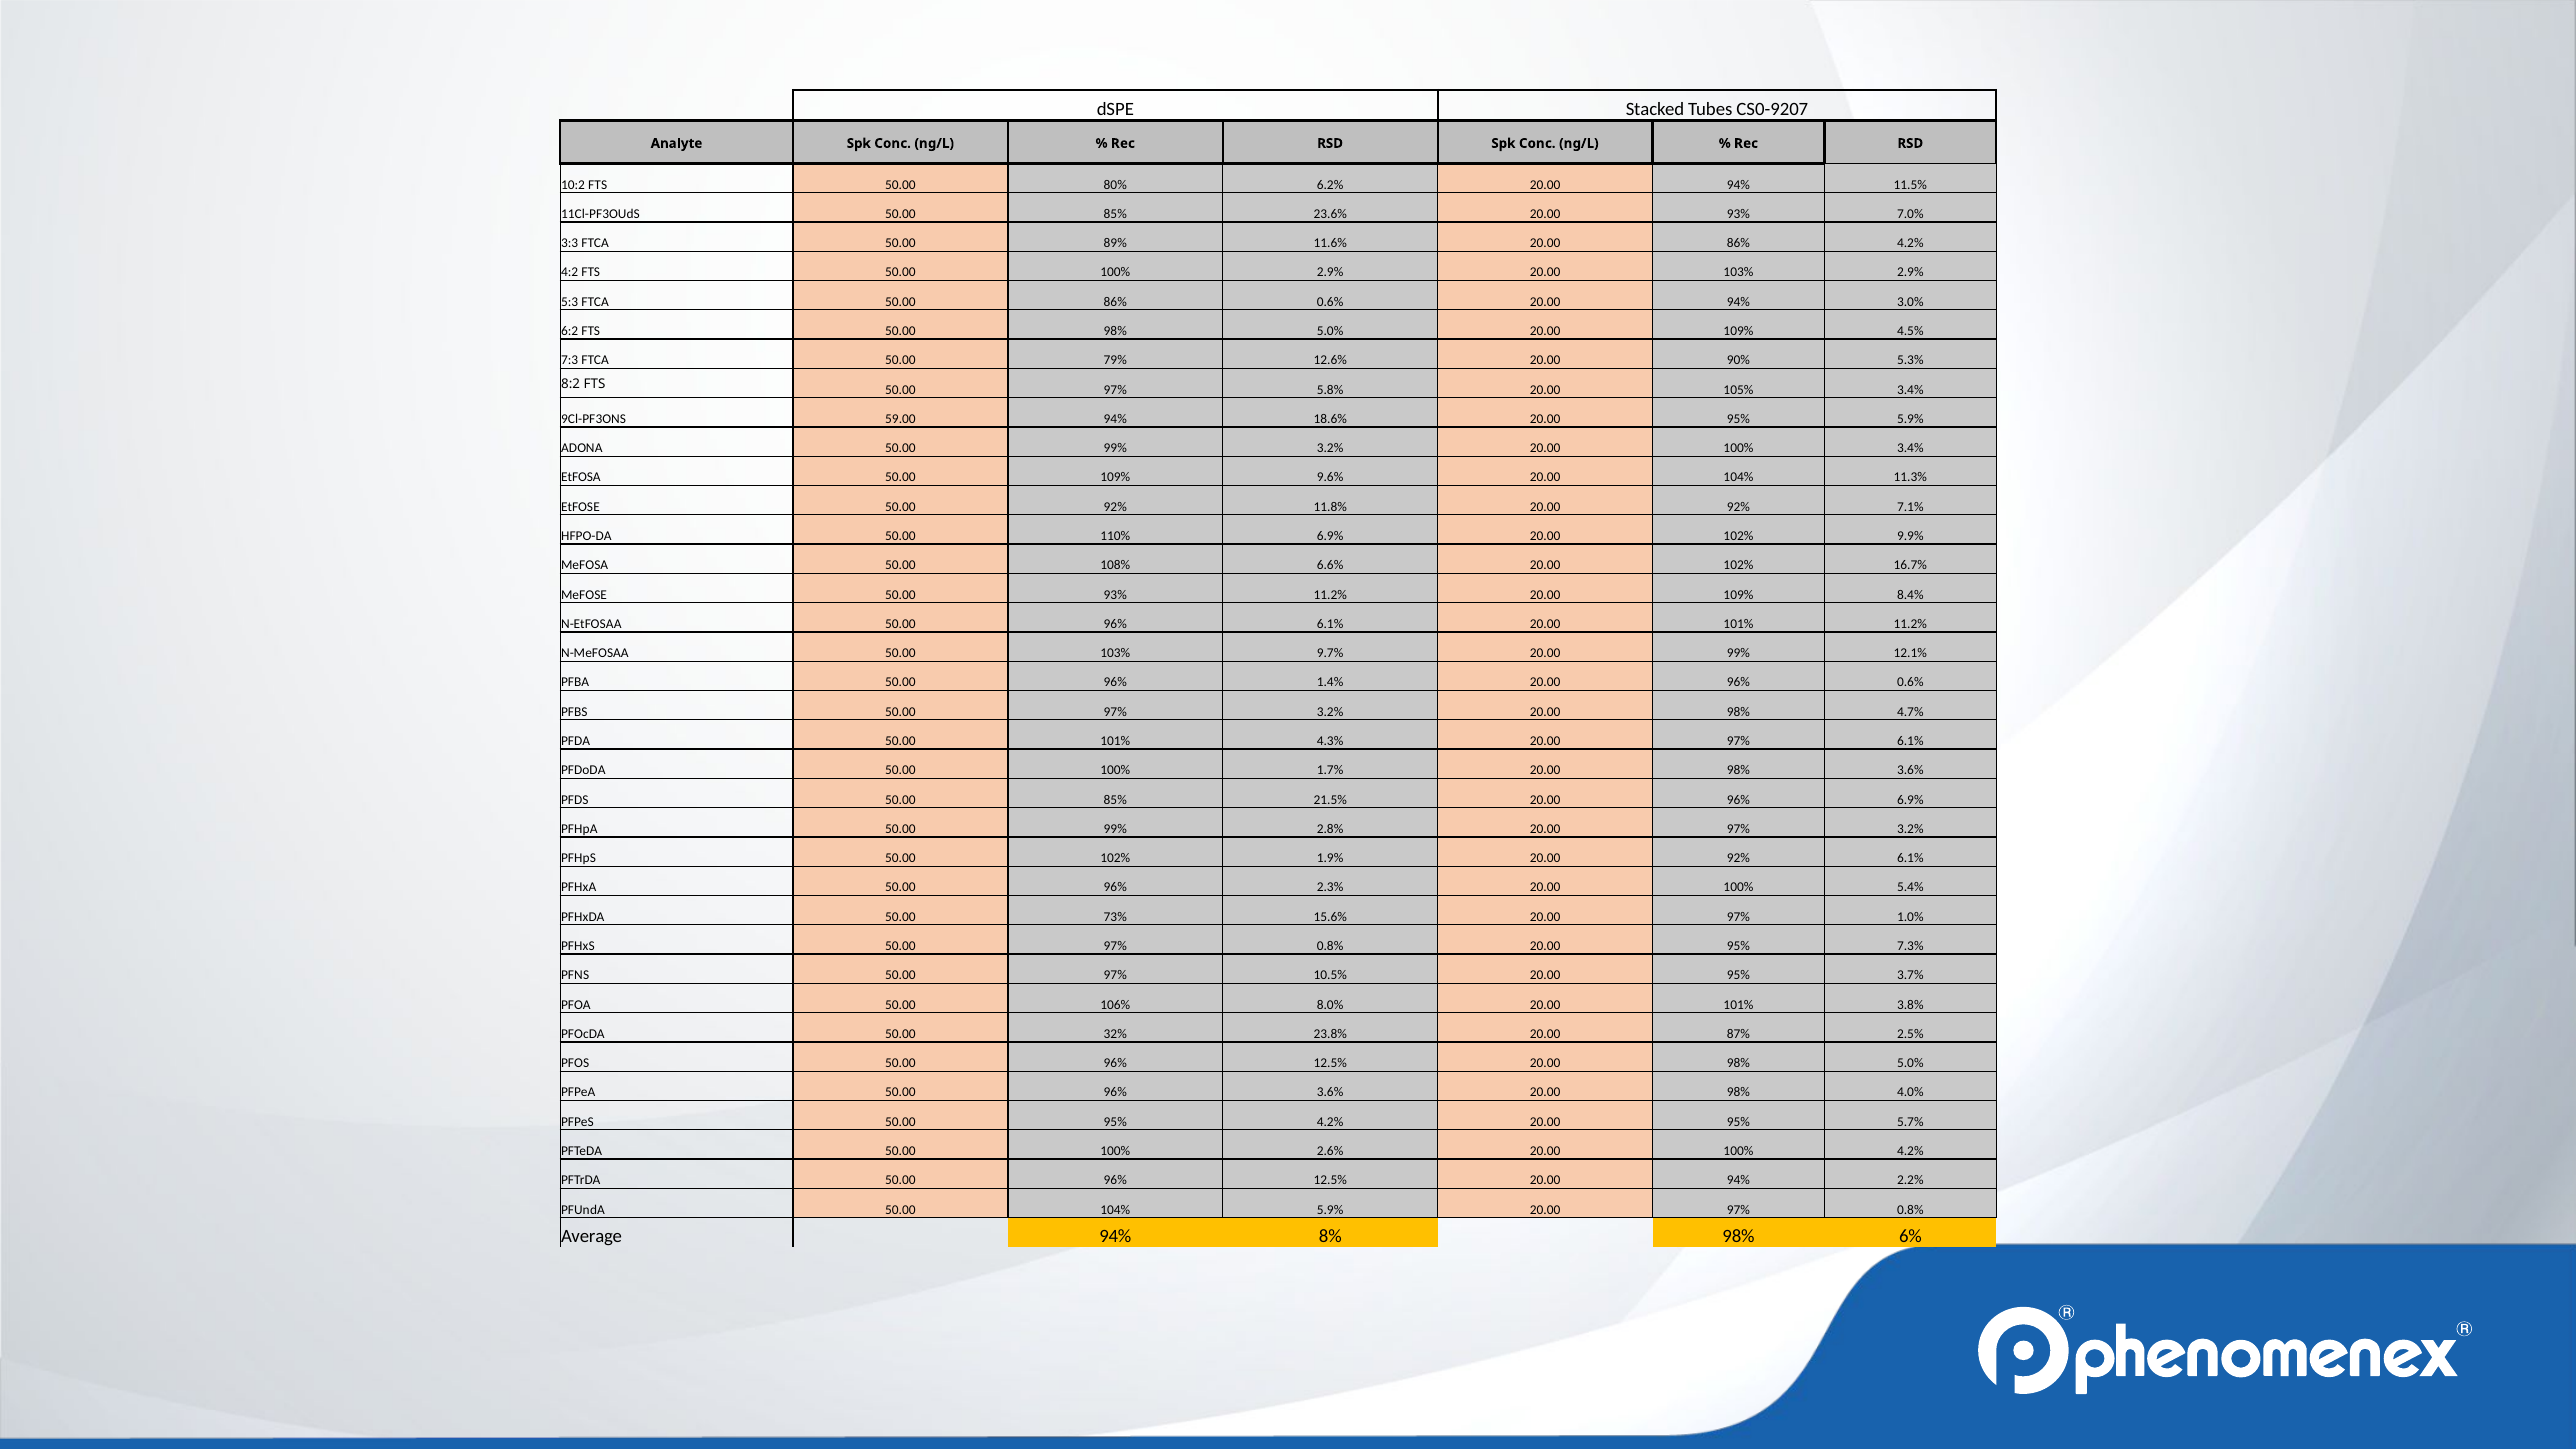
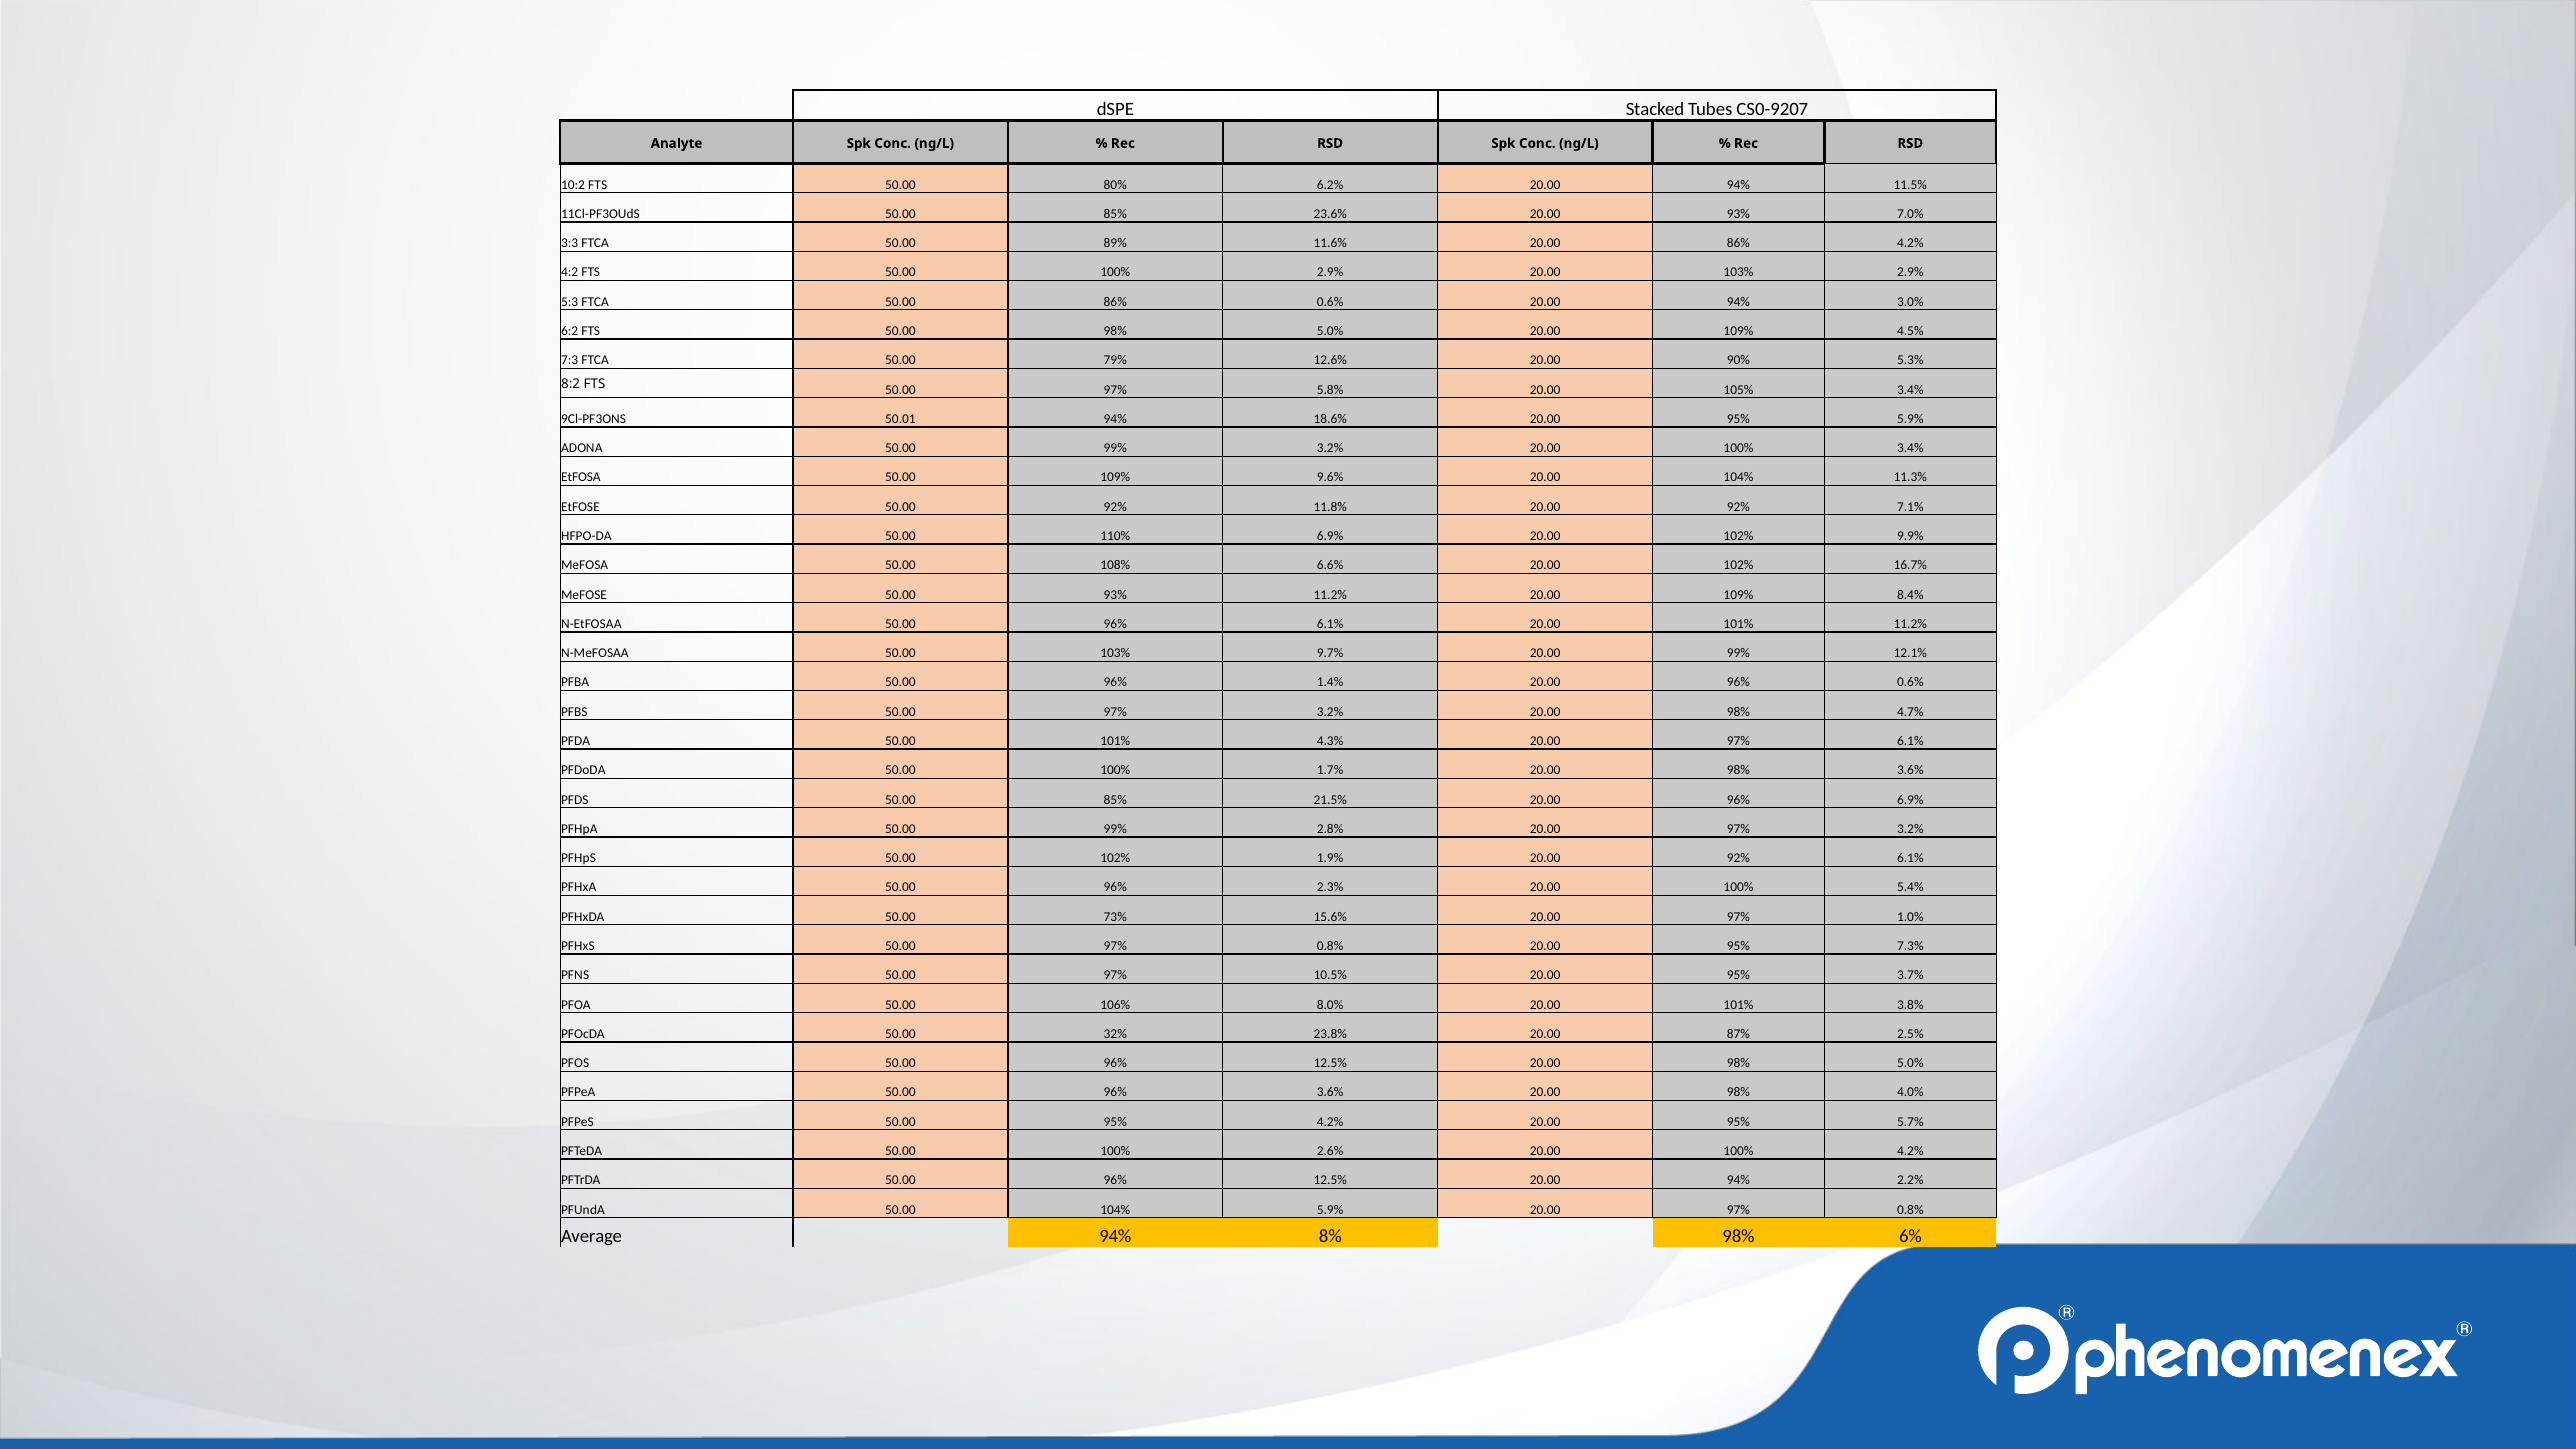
59.00: 59.00 -> 50.01
